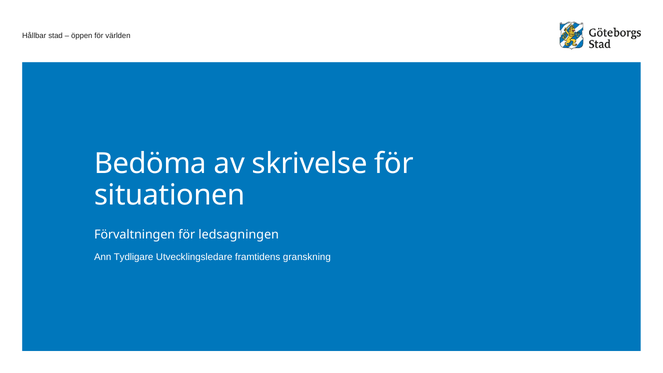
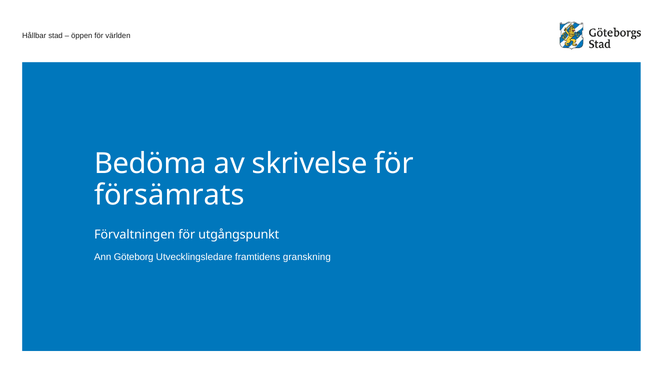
situationen: situationen -> försämrats
ledsagningen: ledsagningen -> utgångspunkt
Tydligare: Tydligare -> Göteborg
